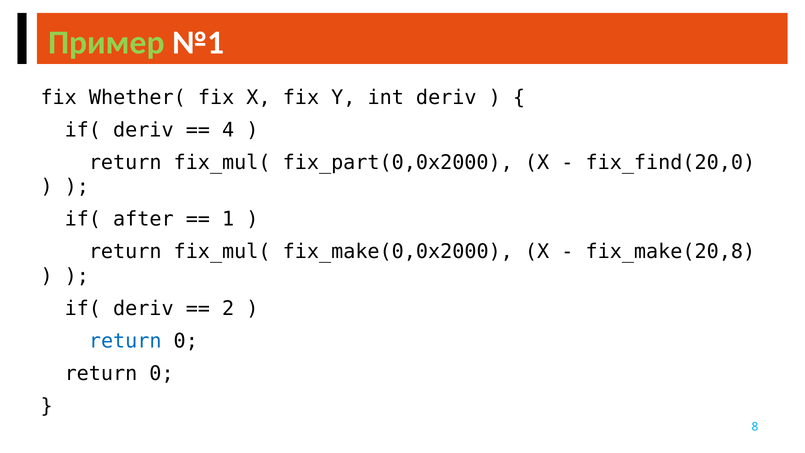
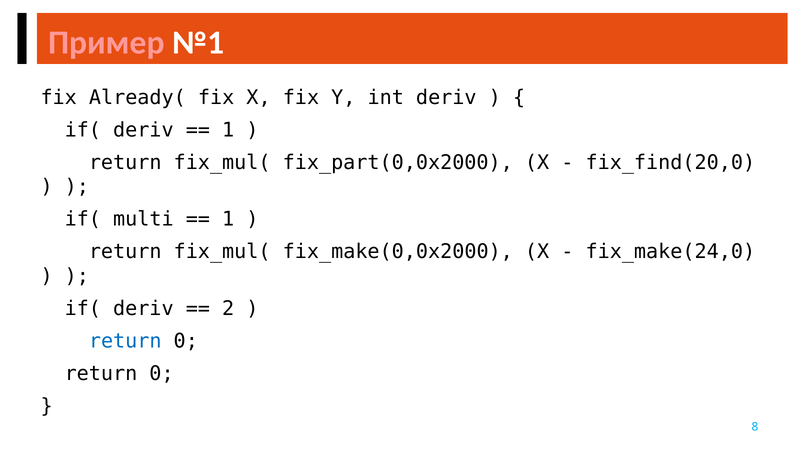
Пример colour: light green -> pink
Whether(: Whether( -> Already(
4 at (228, 130): 4 -> 1
after: after -> multi
fix_make(20,8: fix_make(20,8 -> fix_make(24,0
